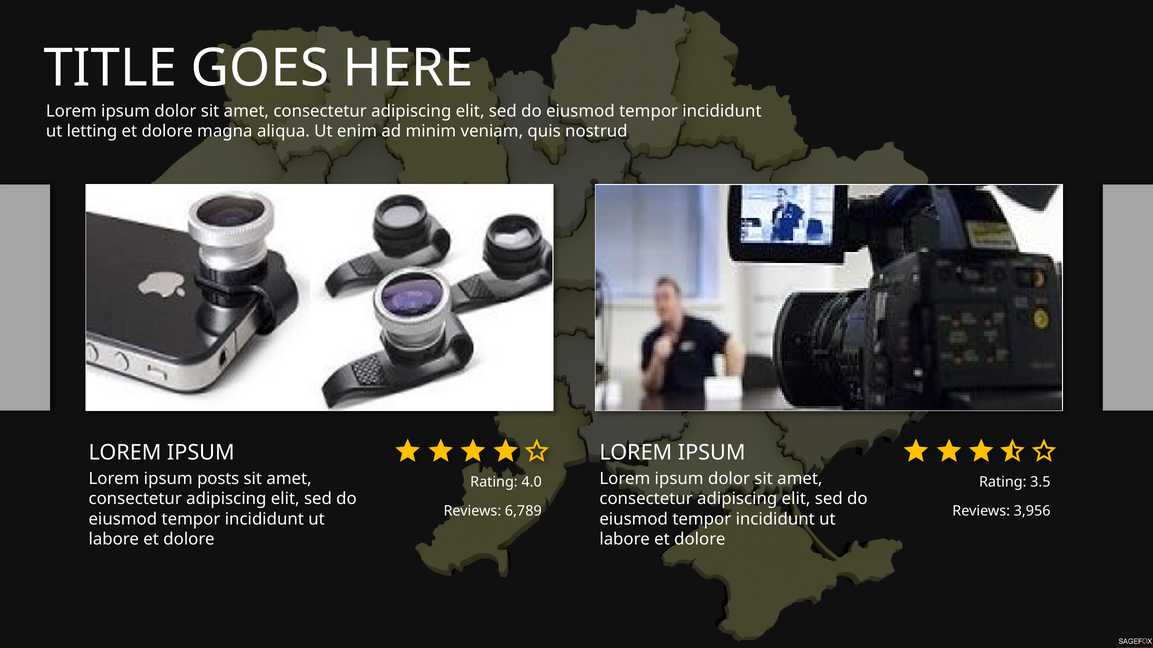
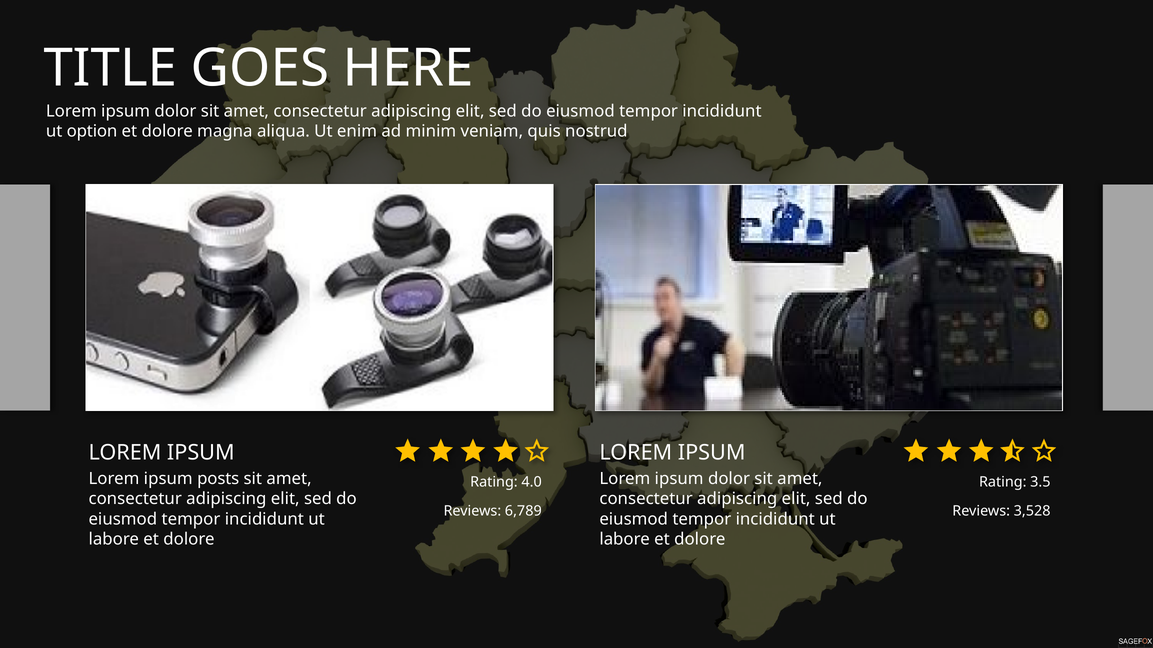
letting: letting -> option
3,956: 3,956 -> 3,528
